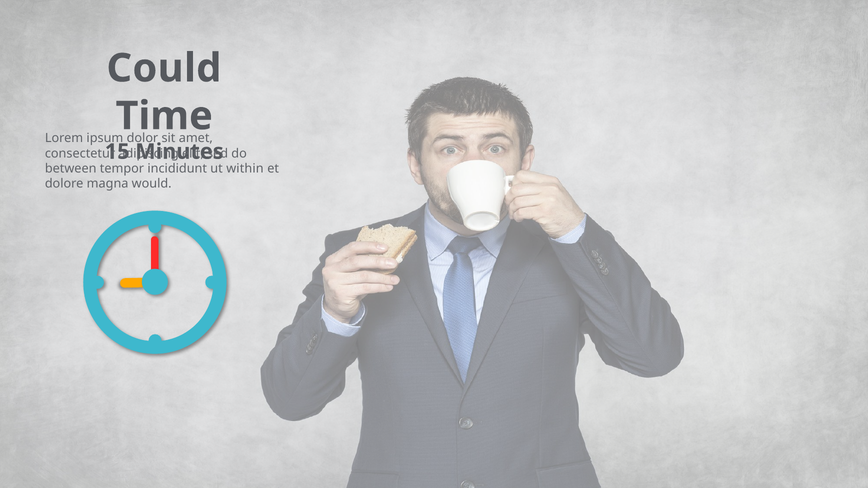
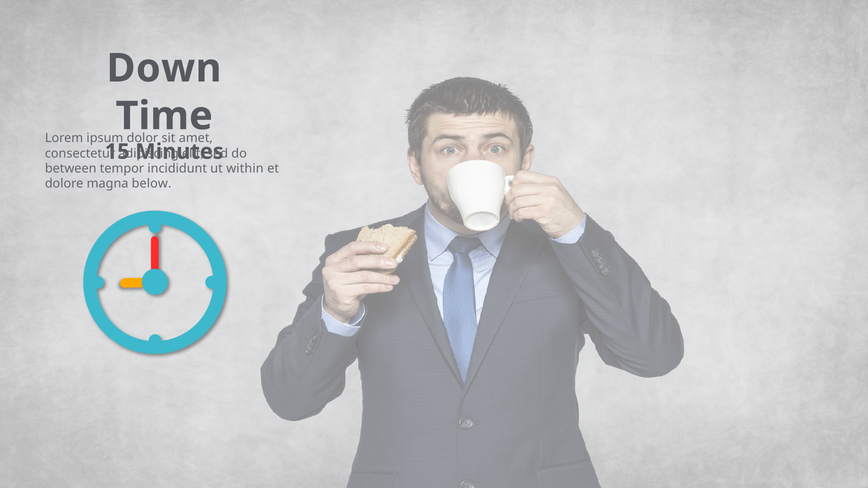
Could: Could -> Down
would: would -> below
